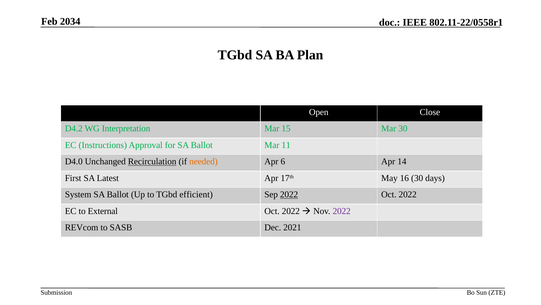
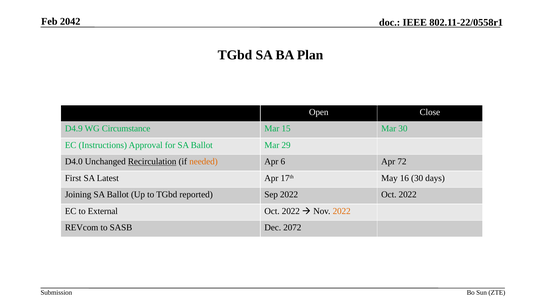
2034: 2034 -> 2042
D4.2: D4.2 -> D4.9
Interpretation: Interpretation -> Circumstance
11: 11 -> 29
14: 14 -> 72
System: System -> Joining
efficient: efficient -> reported
2022 at (289, 194) underline: present -> none
2022 at (342, 211) colour: purple -> orange
2021: 2021 -> 2072
